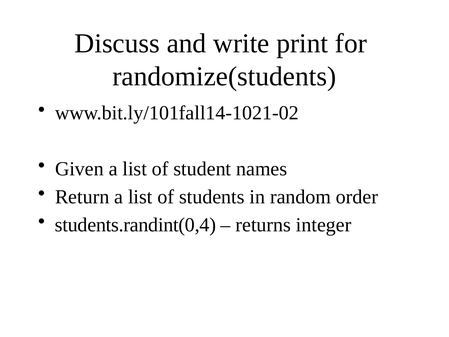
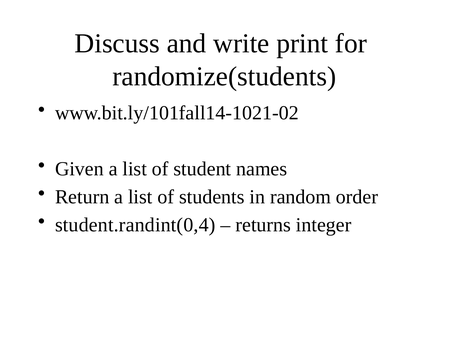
students.randint(0,4: students.randint(0,4 -> student.randint(0,4
